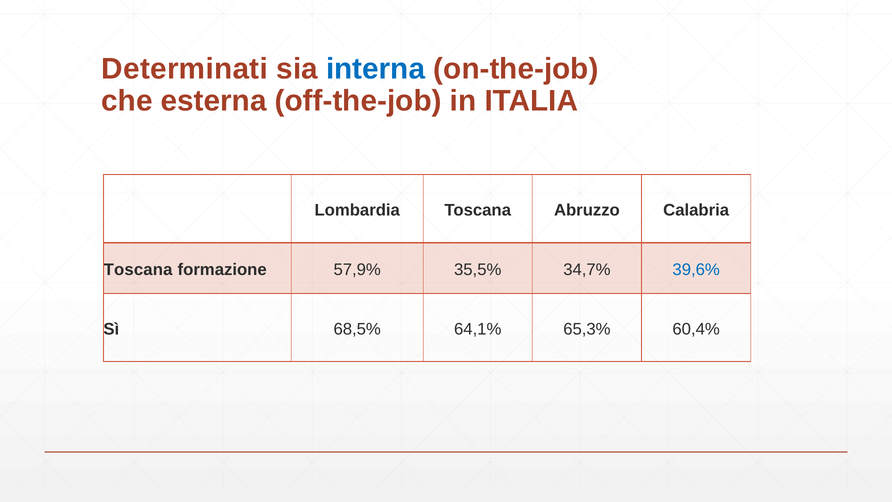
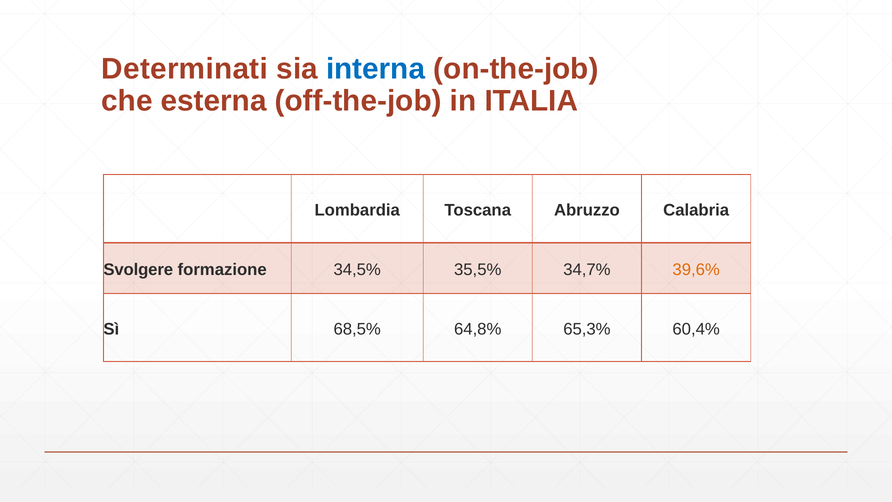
Toscana at (138, 270): Toscana -> Svolgere
57,9%: 57,9% -> 34,5%
39,6% colour: blue -> orange
64,1%: 64,1% -> 64,8%
